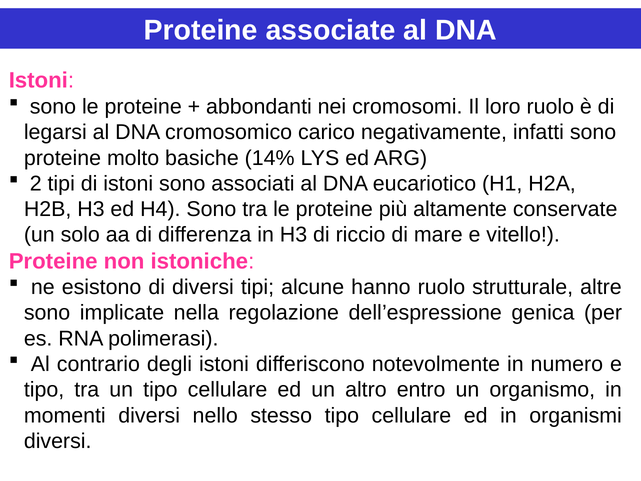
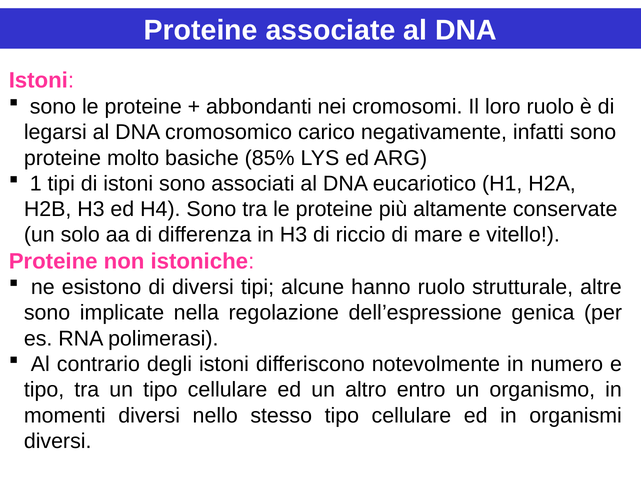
14%: 14% -> 85%
2: 2 -> 1
